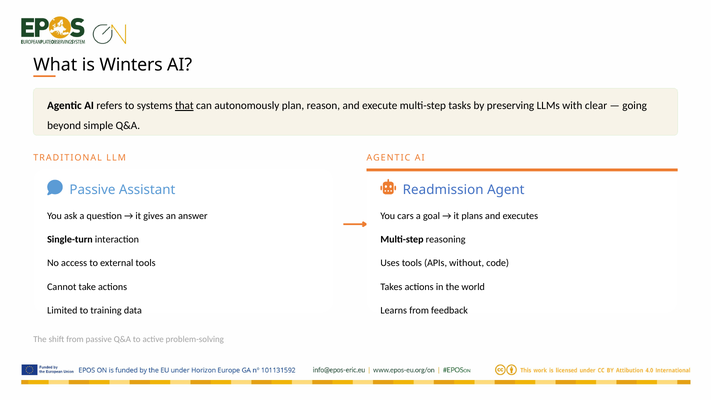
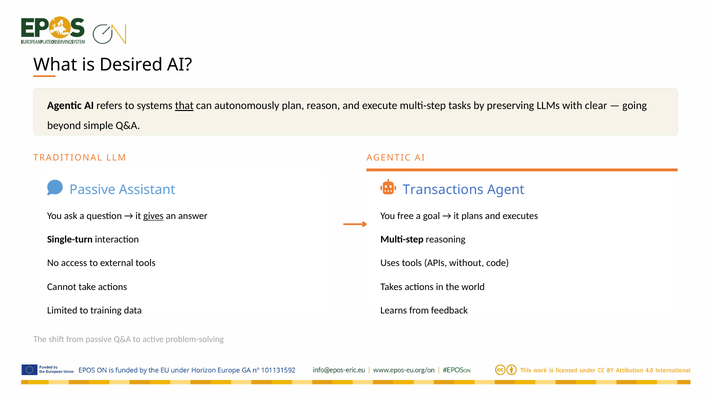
Winters: Winters -> Desired
Readmission: Readmission -> Transactions
gives underline: none -> present
cars: cars -> free
